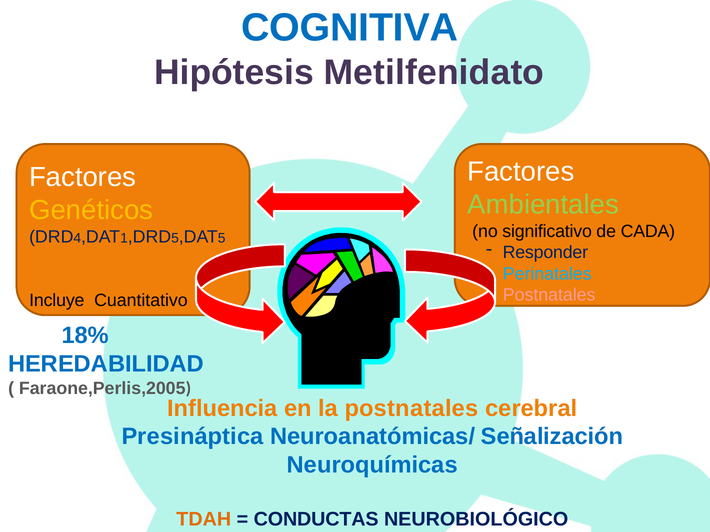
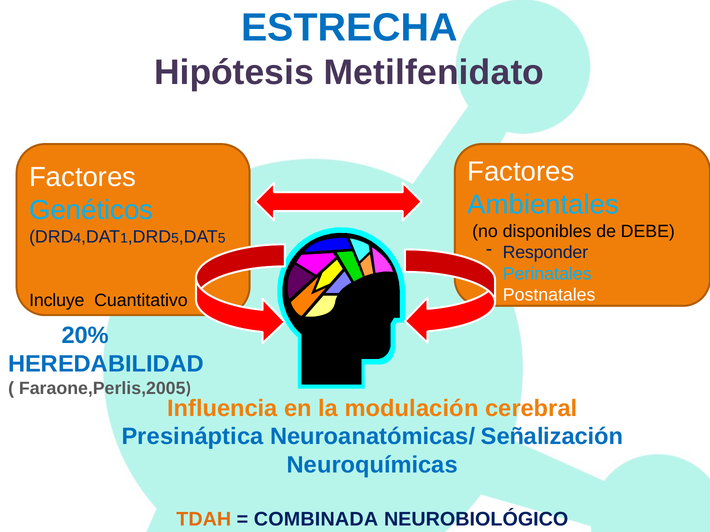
COGNITIVA: COGNITIVA -> ESTRECHA
Ambientales colour: light green -> light blue
Genéticos colour: yellow -> light blue
significativo: significativo -> disponibles
CADA: CADA -> DEBE
Postnatales at (549, 295) colour: pink -> white
18%: 18% -> 20%
la postnatales: postnatales -> modulación
CONDUCTAS: CONDUCTAS -> COMBINADA
